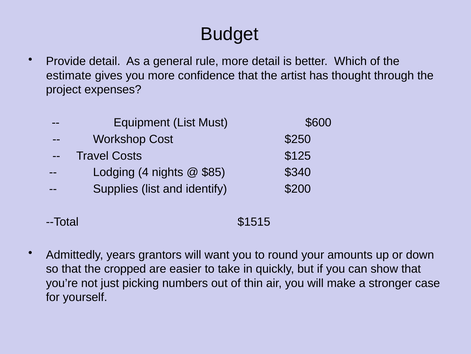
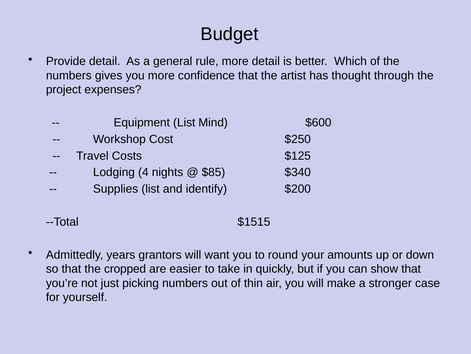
estimate at (69, 75): estimate -> numbers
Must: Must -> Mind
